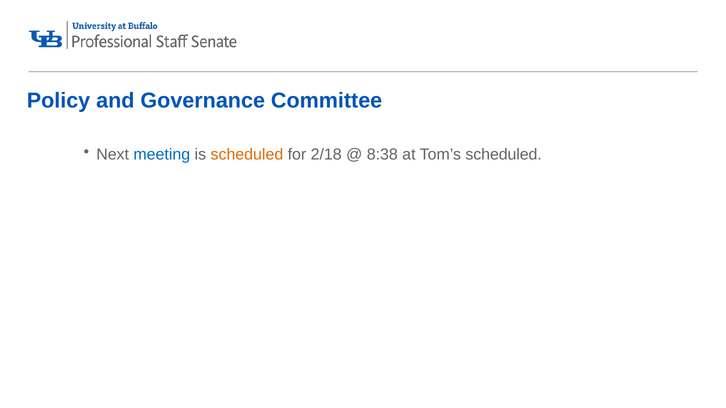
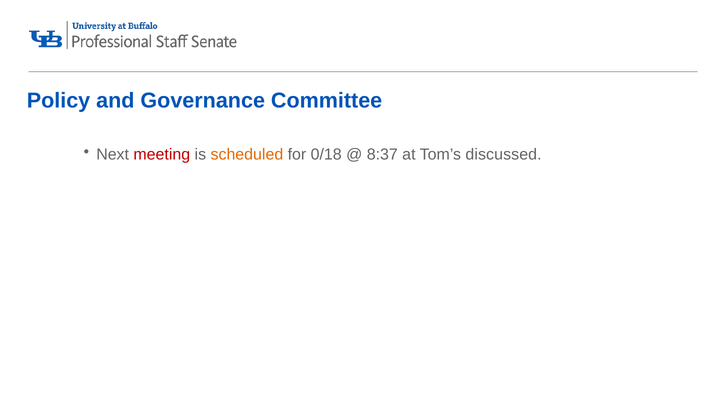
meeting colour: blue -> red
2/18: 2/18 -> 0/18
8:38: 8:38 -> 8:37
Tom’s scheduled: scheduled -> discussed
